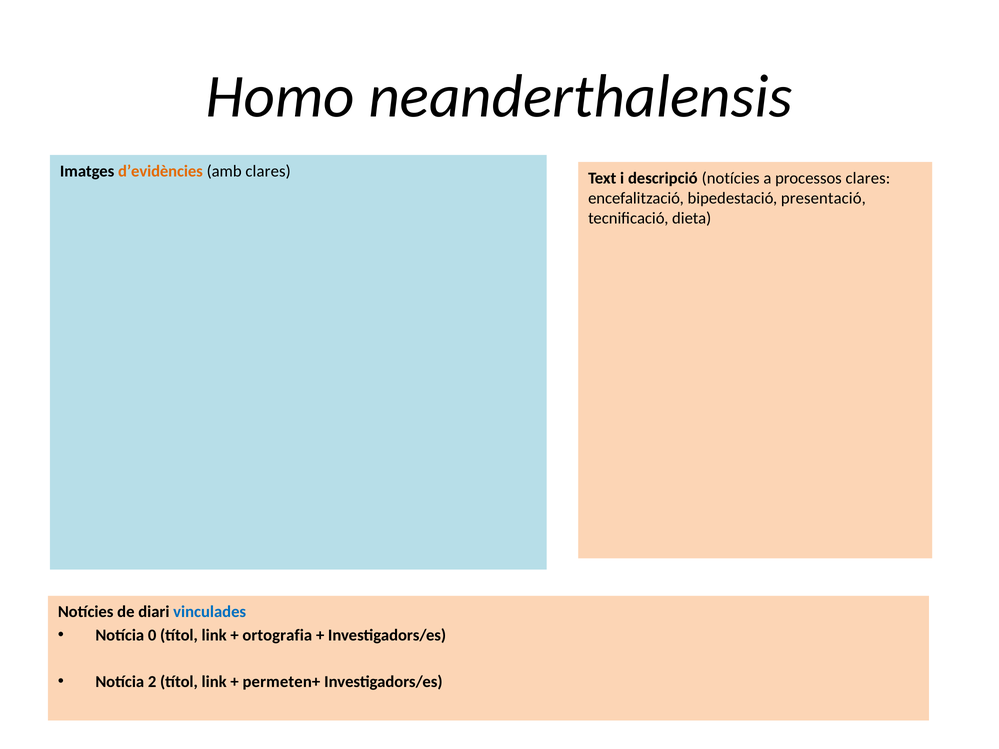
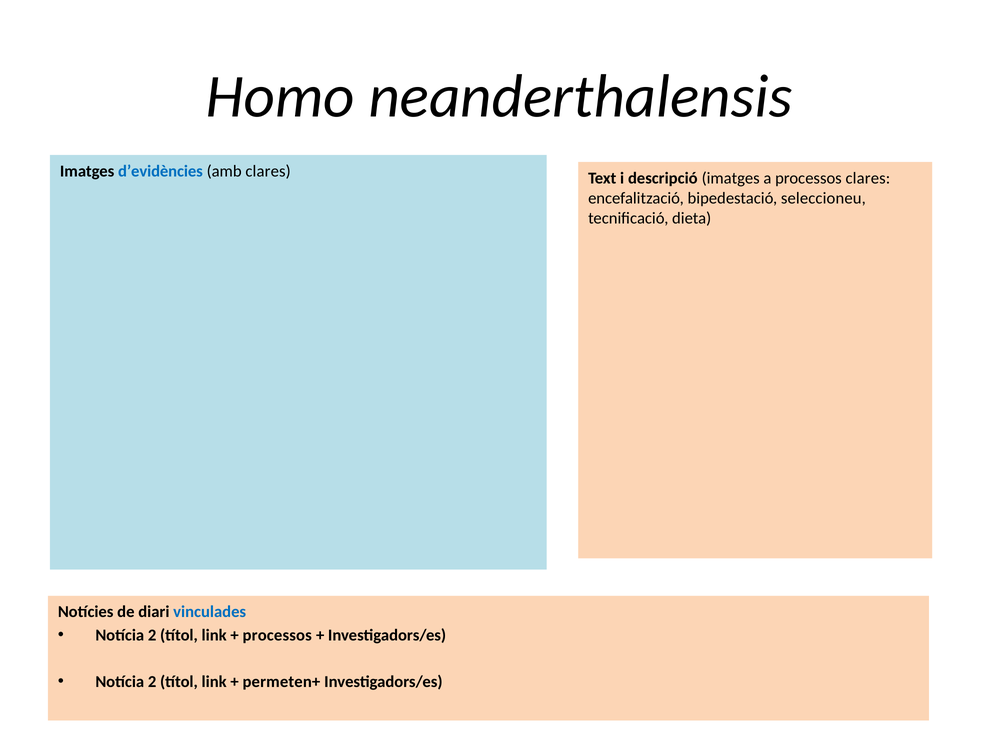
d’evidències colour: orange -> blue
descripció notícies: notícies -> imatges
presentació: presentació -> seleccioneu
0 at (152, 635): 0 -> 2
ortografia at (277, 635): ortografia -> processos
